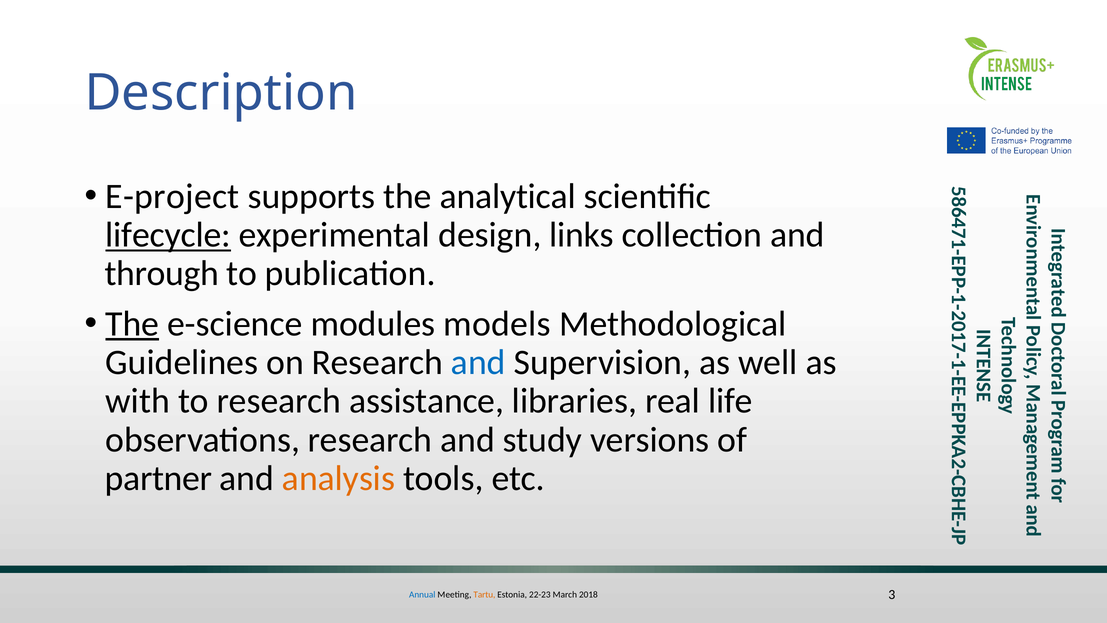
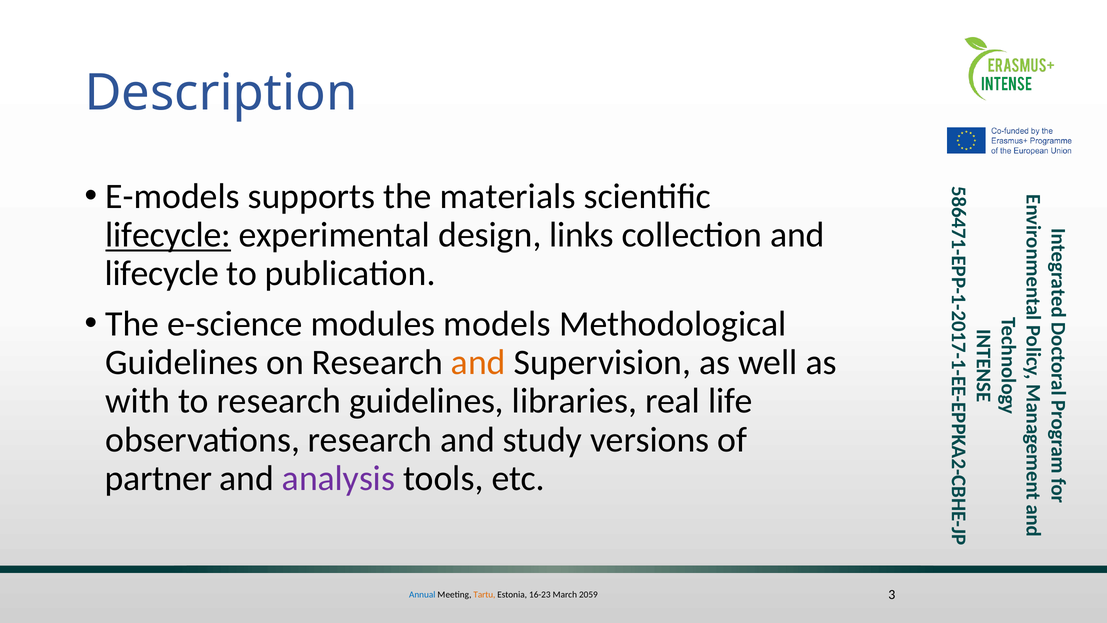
E-project: E-project -> E-models
analytical: analytical -> materials
through at (162, 273): through -> lifecycle
The at (132, 324) underline: present -> none
and at (478, 362) colour: blue -> orange
research assistance: assistance -> guidelines
analysis colour: orange -> purple
22-23: 22-23 -> 16-23
2018: 2018 -> 2059
